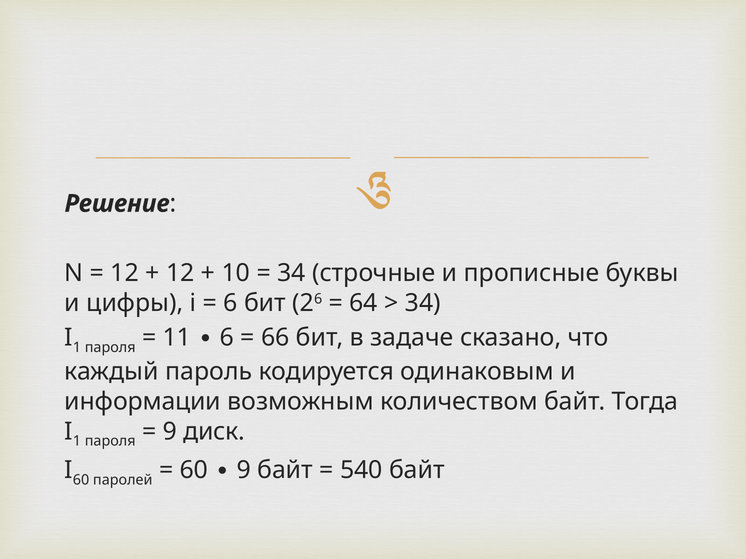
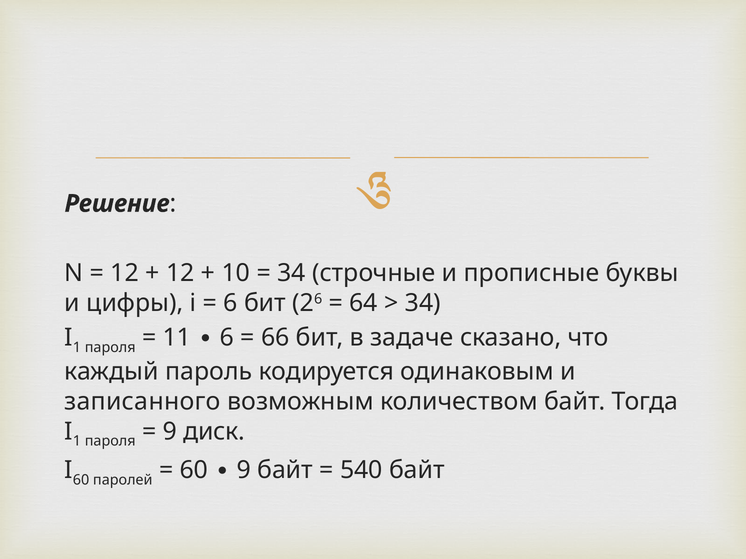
информации: информации -> записанного
